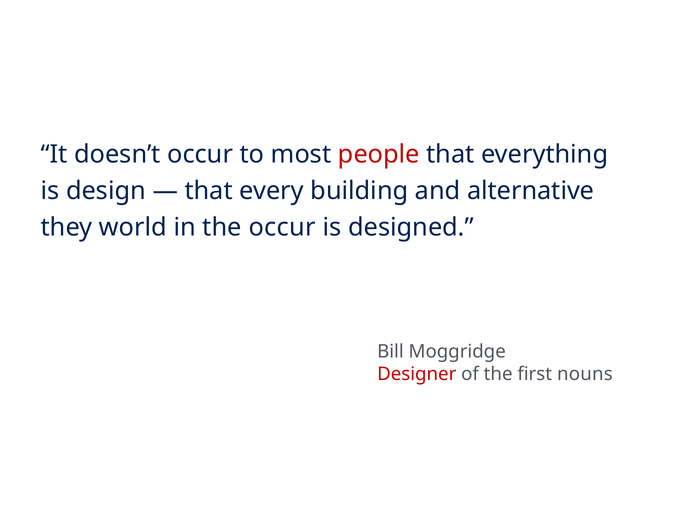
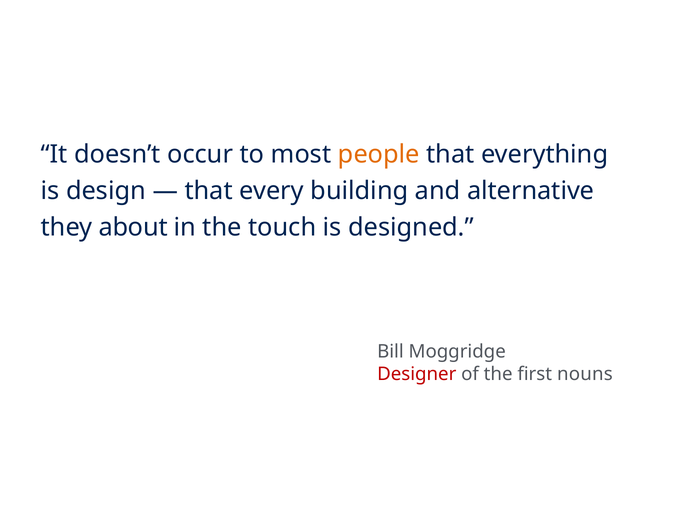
people colour: red -> orange
world: world -> about
the occur: occur -> touch
